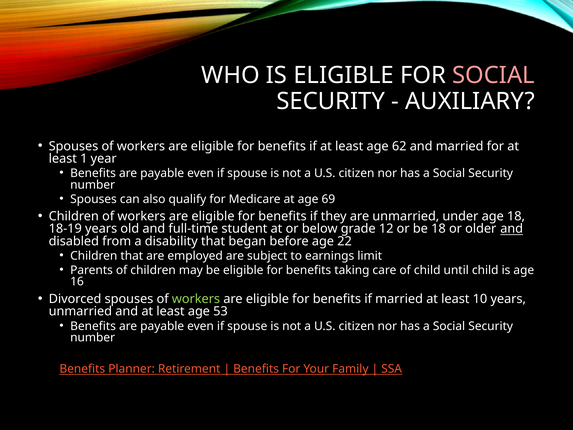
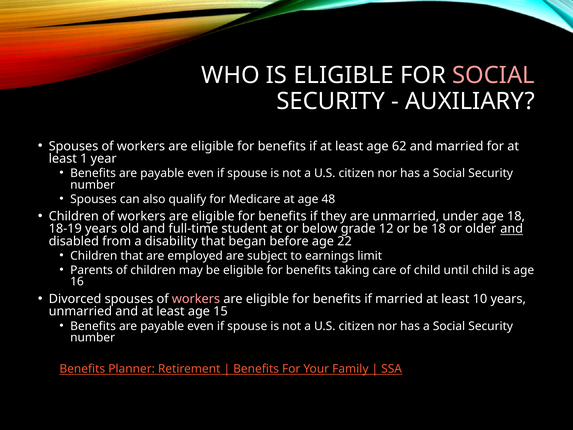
69: 69 -> 48
workers at (196, 299) colour: light green -> pink
53: 53 -> 15
